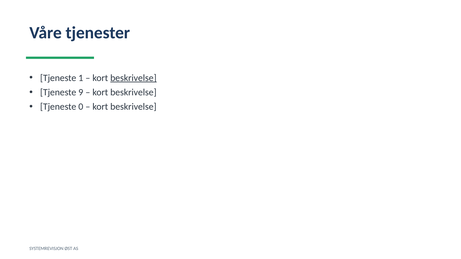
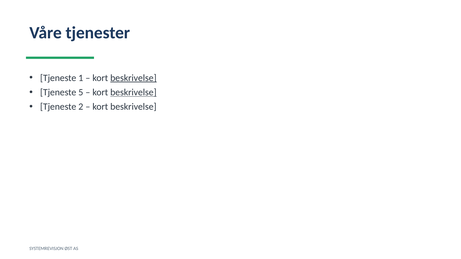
9: 9 -> 5
beskrivelse at (133, 92) underline: none -> present
0: 0 -> 2
